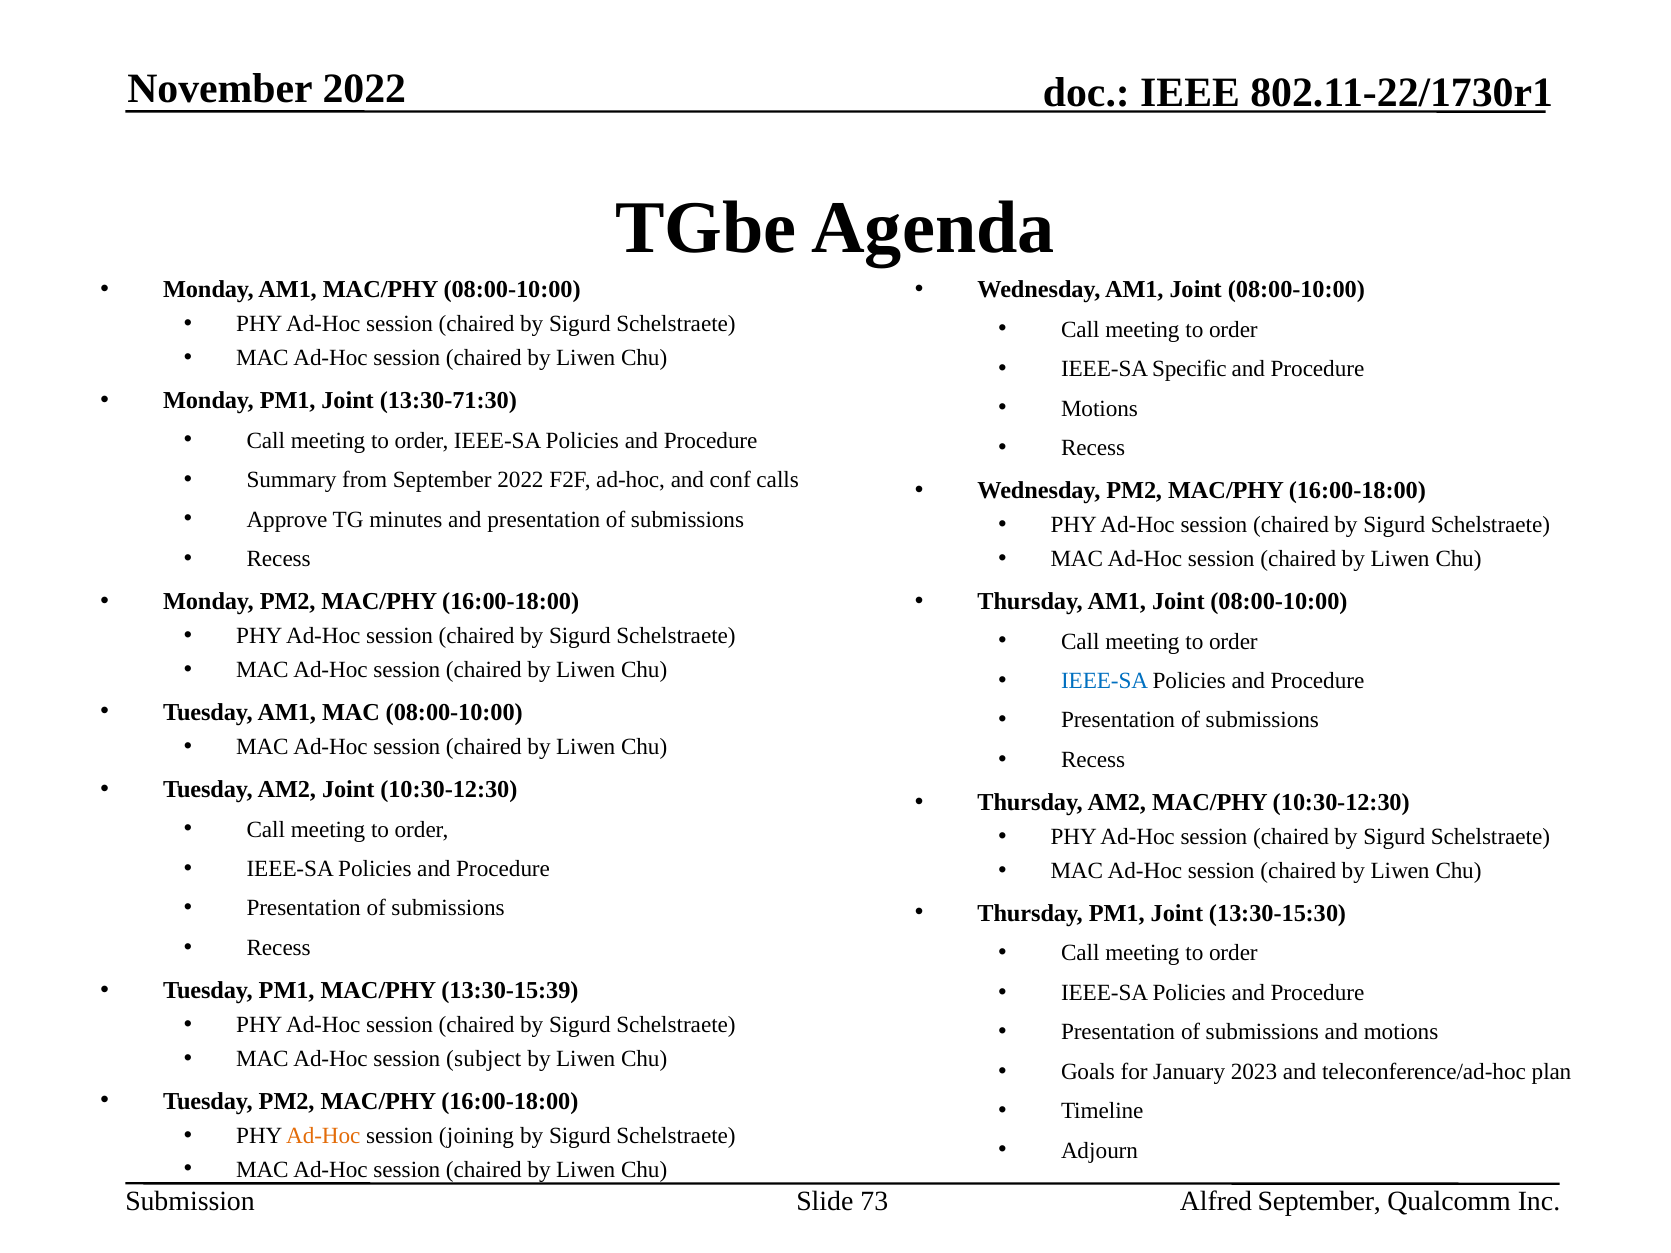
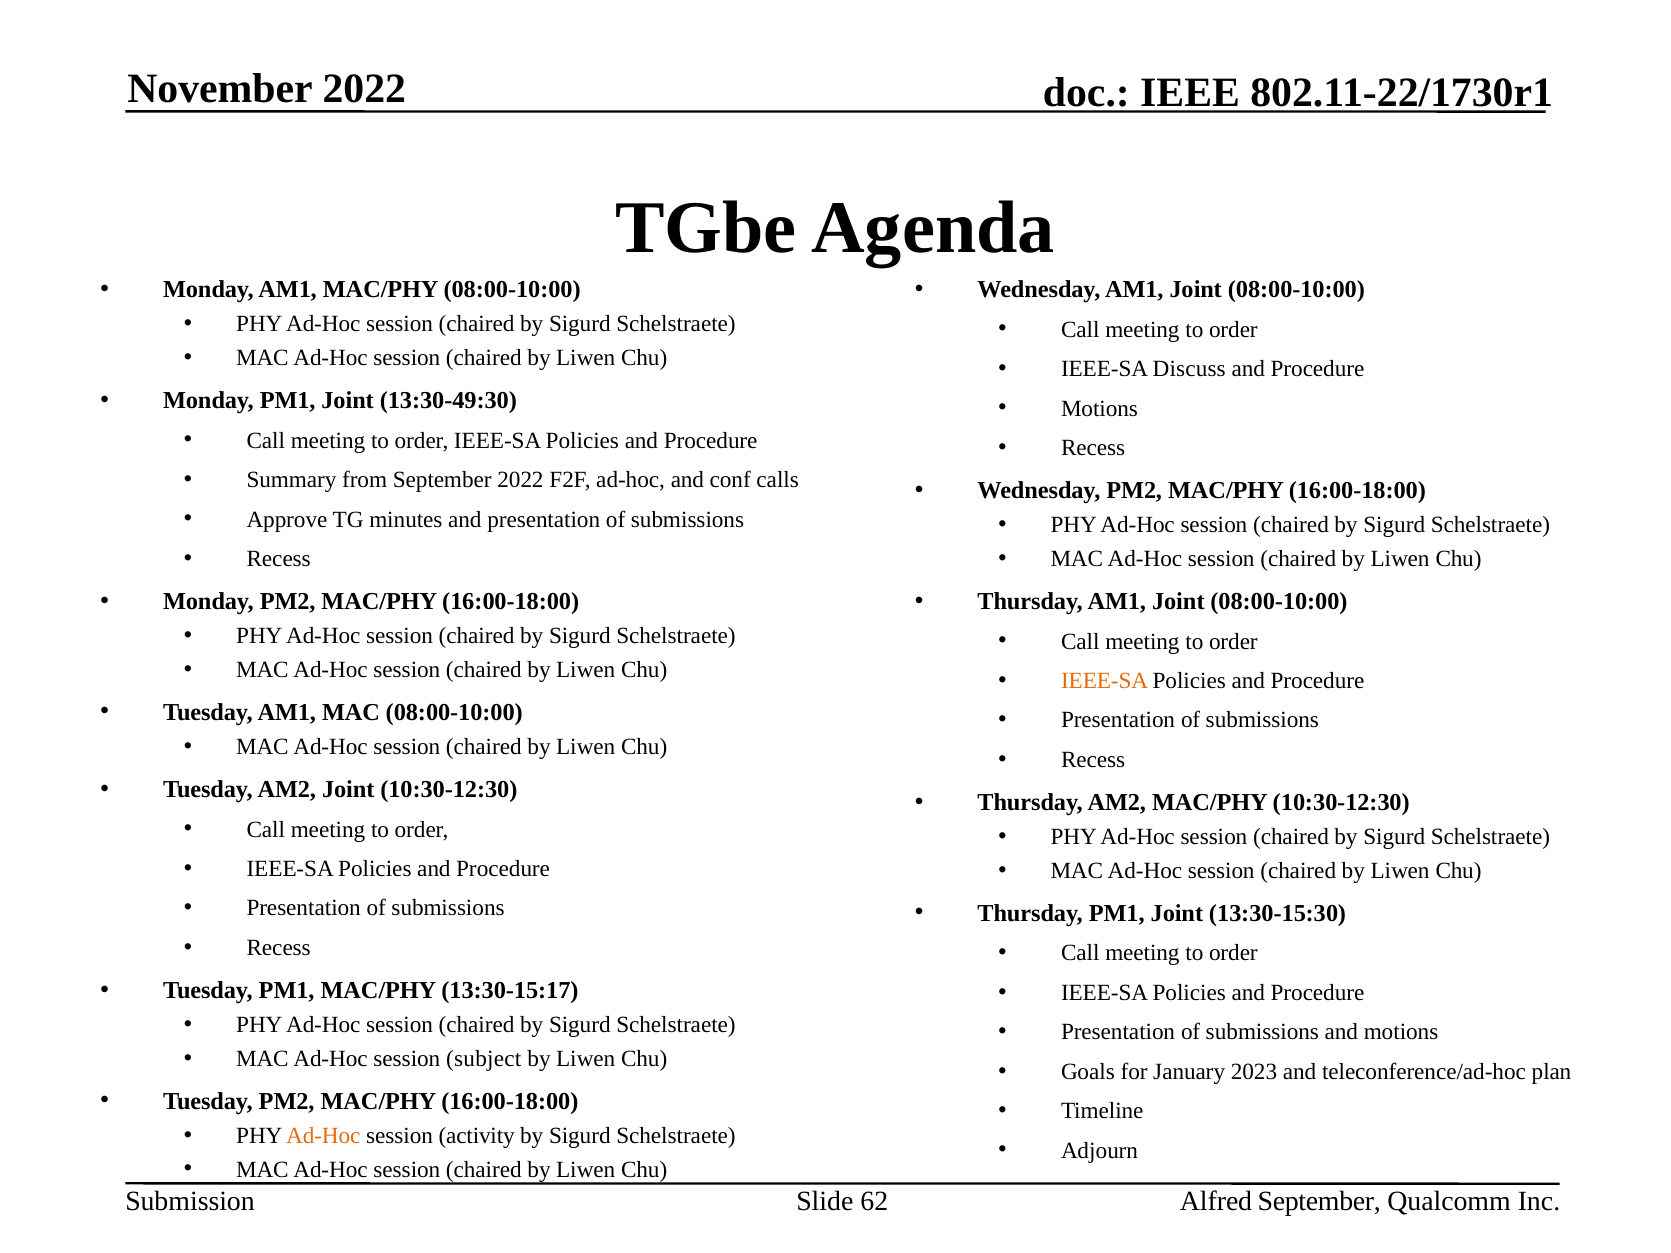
Specific: Specific -> Discuss
13:30-71:30: 13:30-71:30 -> 13:30-49:30
IEEE-SA at (1105, 681) colour: blue -> orange
13:30-15:39: 13:30-15:39 -> 13:30-15:17
joining: joining -> activity
73: 73 -> 62
